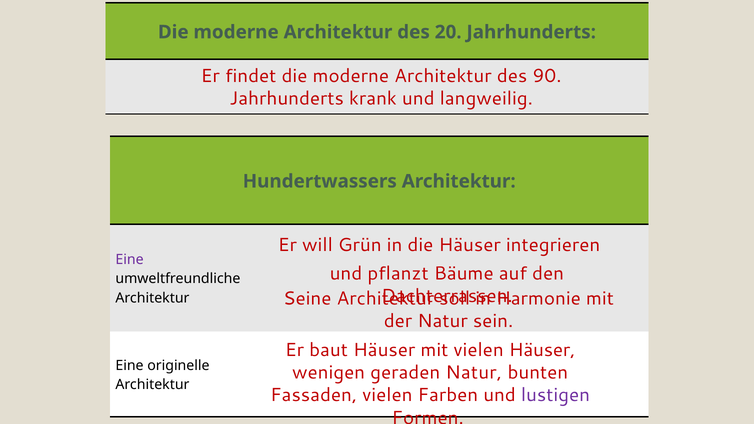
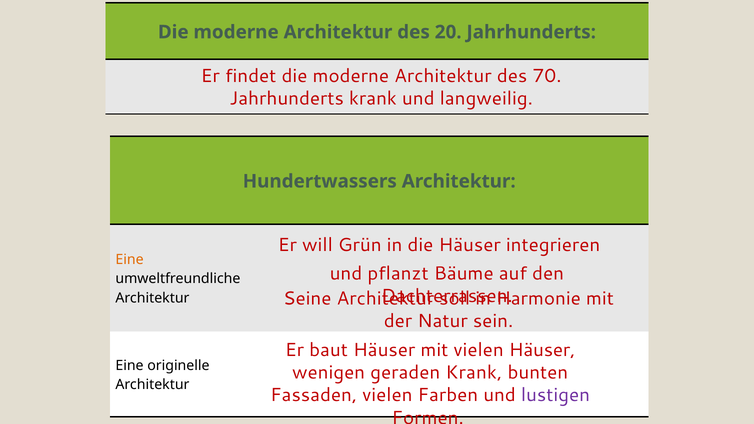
90: 90 -> 70
Eine at (130, 260) colour: purple -> orange
geraden Natur: Natur -> Krank
